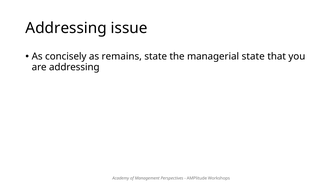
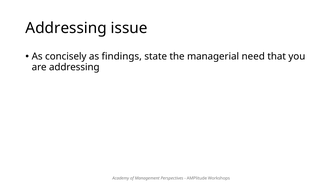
remains: remains -> findings
managerial state: state -> need
